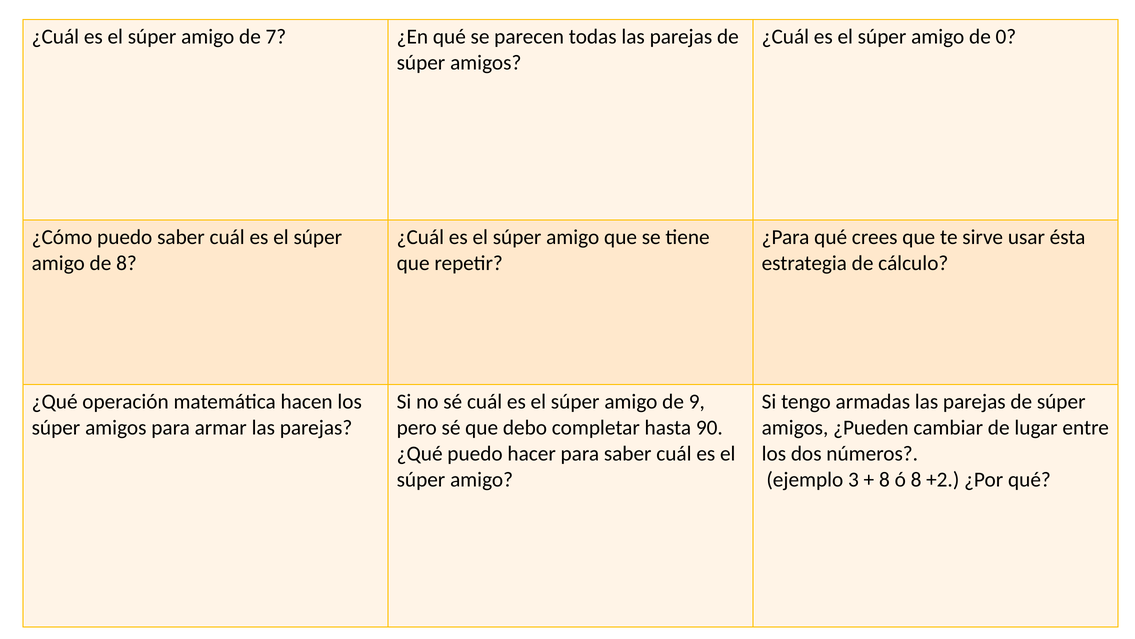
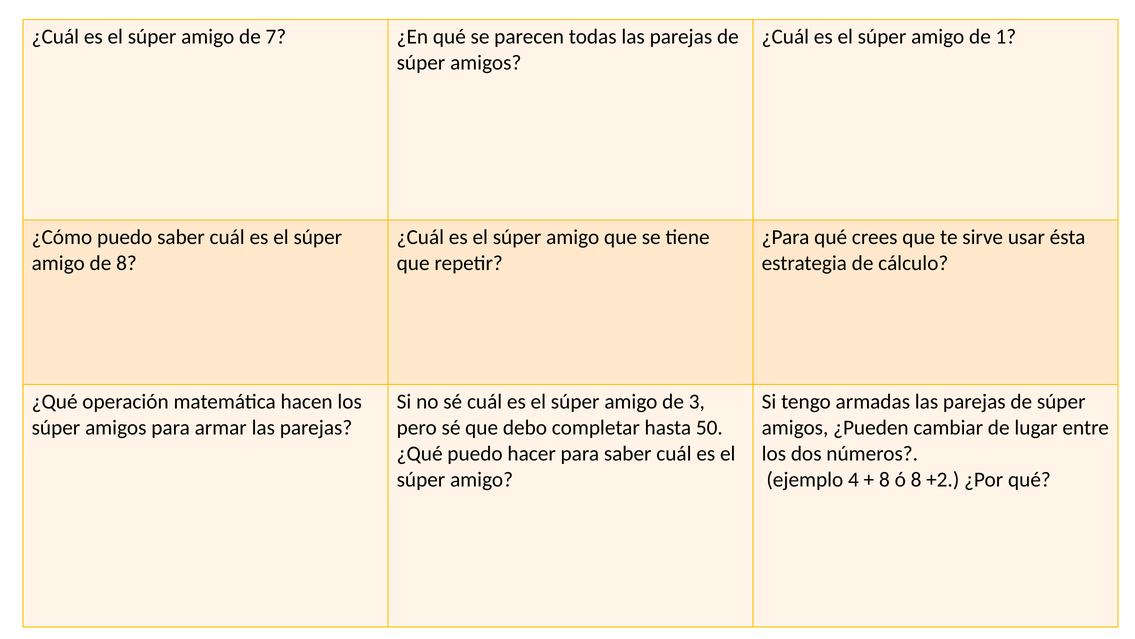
0: 0 -> 1
9: 9 -> 3
90: 90 -> 50
3: 3 -> 4
